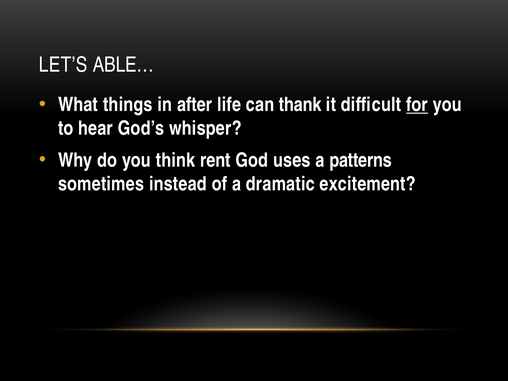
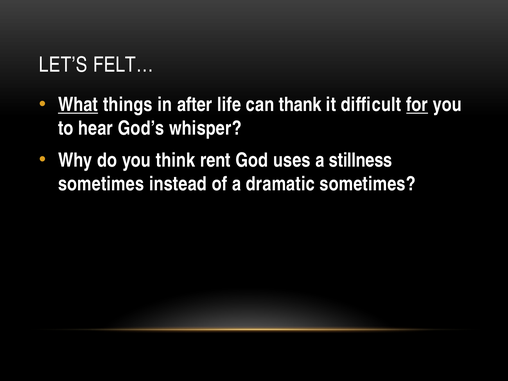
ABLE…: ABLE… -> FELT…
What underline: none -> present
patterns: patterns -> stillness
dramatic excitement: excitement -> sometimes
